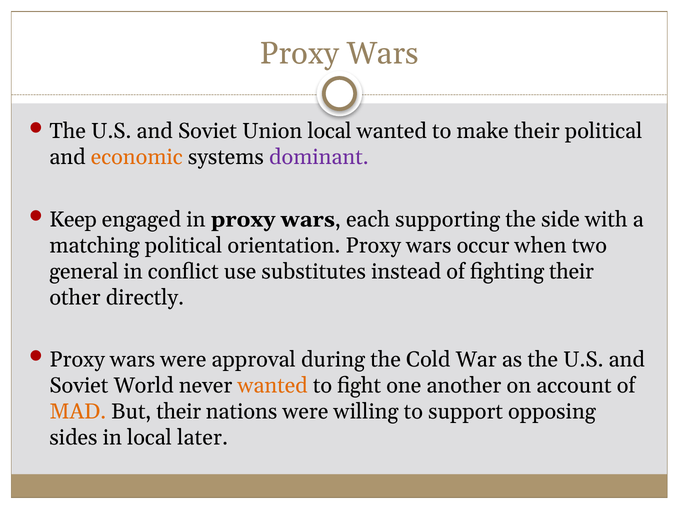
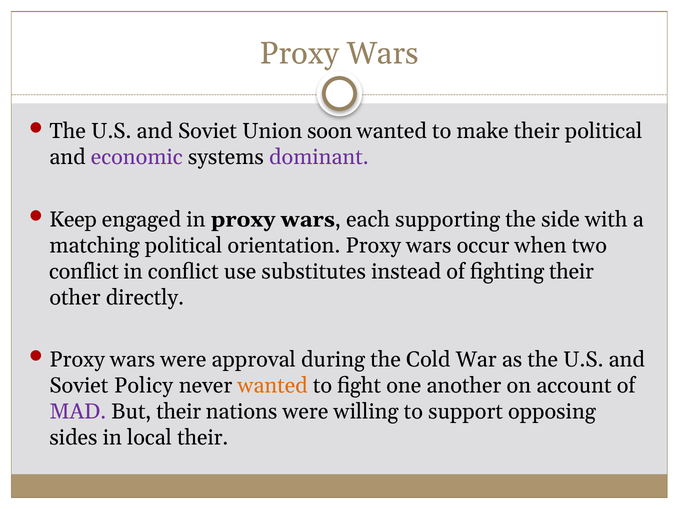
Union local: local -> soon
economic colour: orange -> purple
general at (84, 272): general -> conflict
World: World -> Policy
MAD colour: orange -> purple
local later: later -> their
